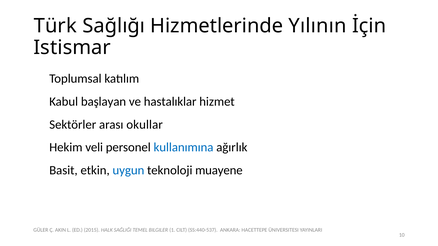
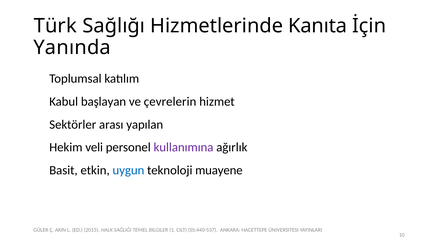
Yılının: Yılının -> Kanıta
Istismar: Istismar -> Yanında
hastalıklar: hastalıklar -> çevrelerin
okullar: okullar -> yapılan
kullanımına colour: blue -> purple
